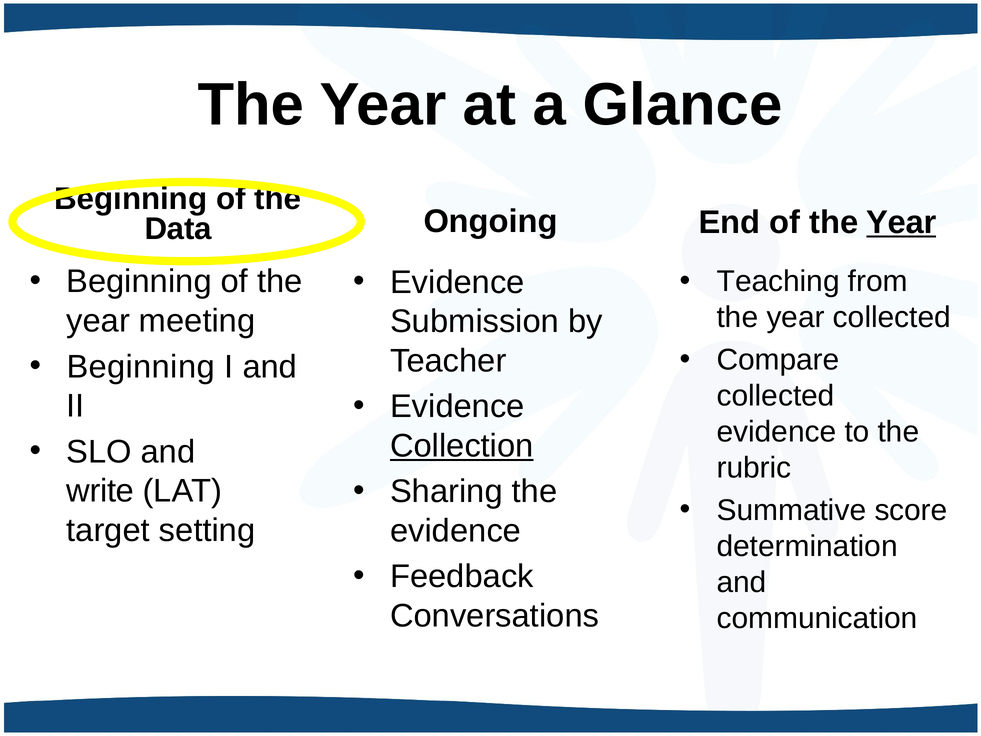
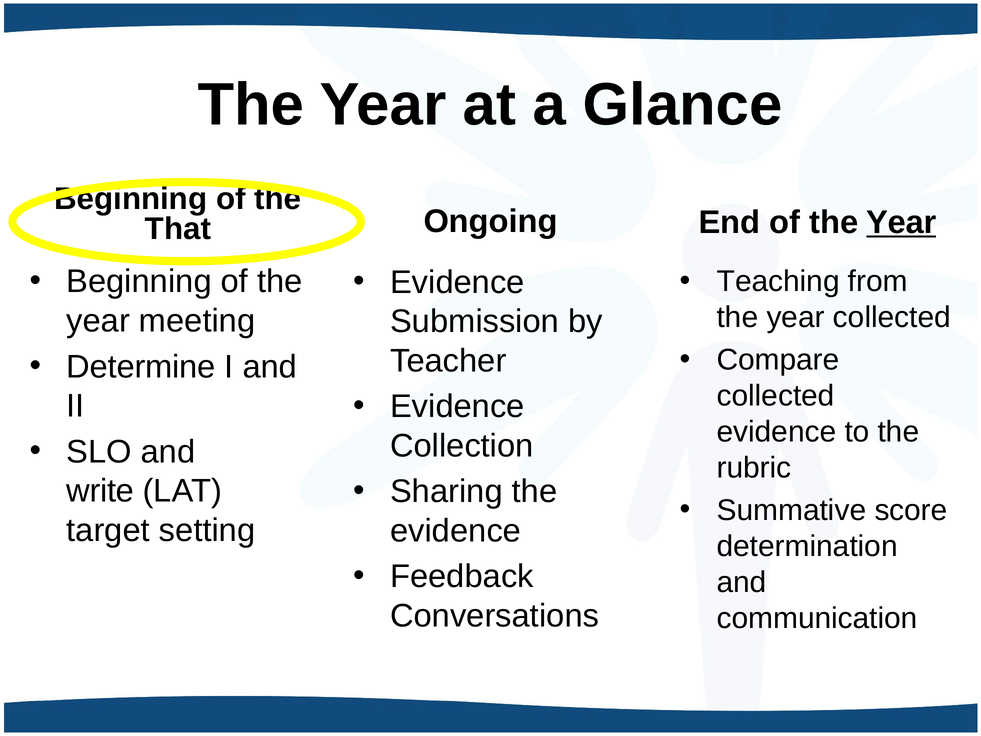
Data: Data -> That
Beginning at (141, 367): Beginning -> Determine
Collection underline: present -> none
